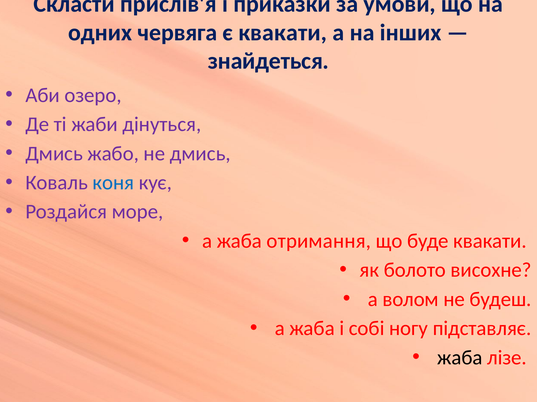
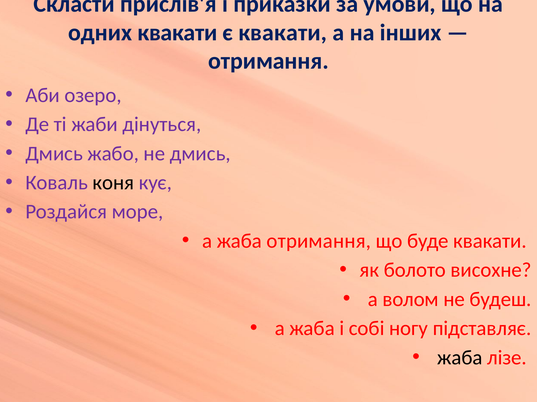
одних червяга: червяга -> квакати
знайдеться at (269, 61): знайдеться -> отримання
коня colour: blue -> black
